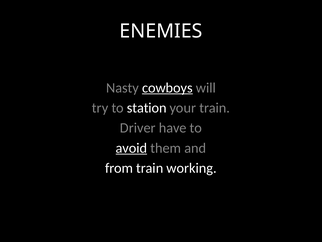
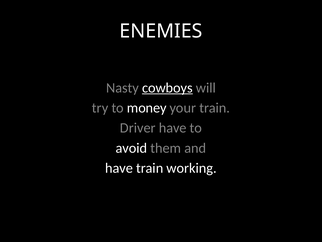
station: station -> money
avoid underline: present -> none
from at (119, 168): from -> have
